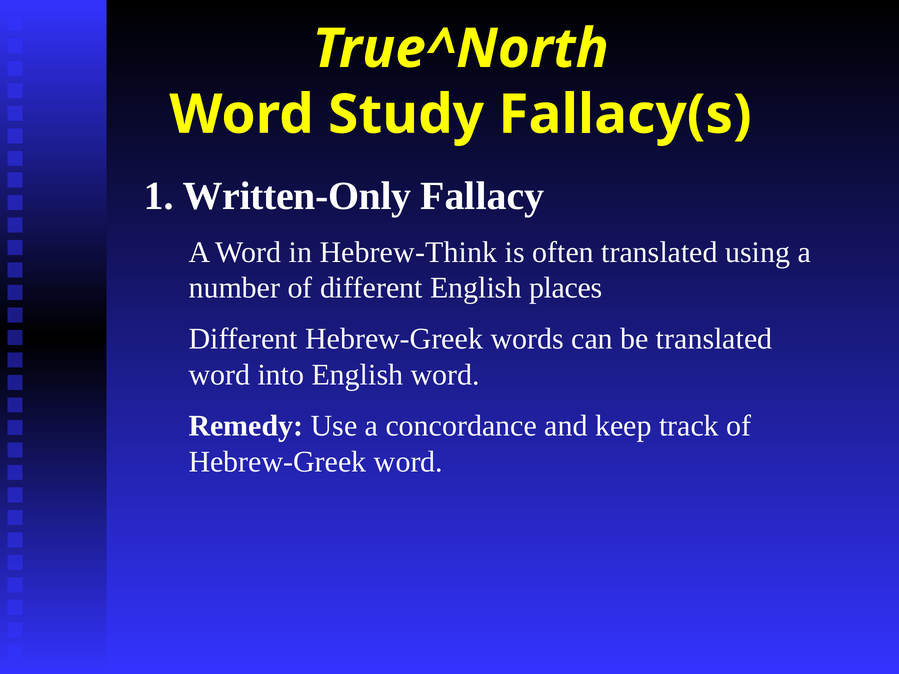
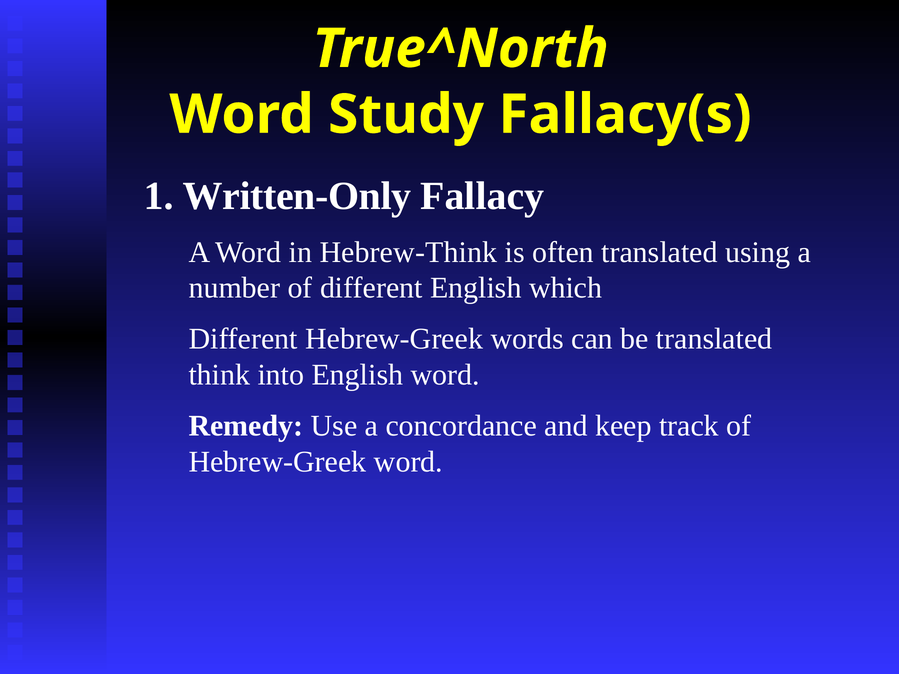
places: places -> which
word at (219, 375): word -> think
